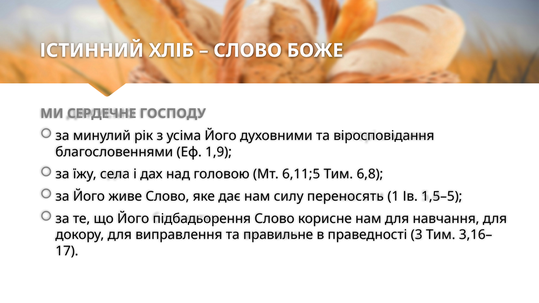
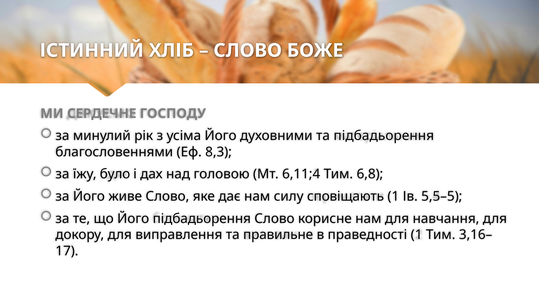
та віросповідання: віросповідання -> підбадьорення
1,9: 1,9 -> 8,3
села: села -> було
6,11;5: 6,11;5 -> 6,11;4
переносять: переносять -> сповіщають
1,5–5: 1,5–5 -> 5,5–5
праведності 3: 3 -> 1
